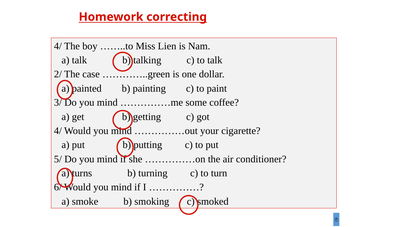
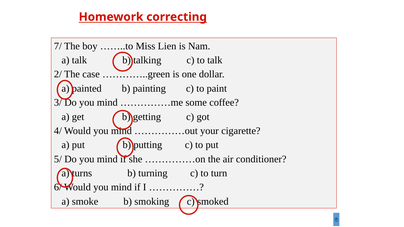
4/ at (58, 46): 4/ -> 7/
